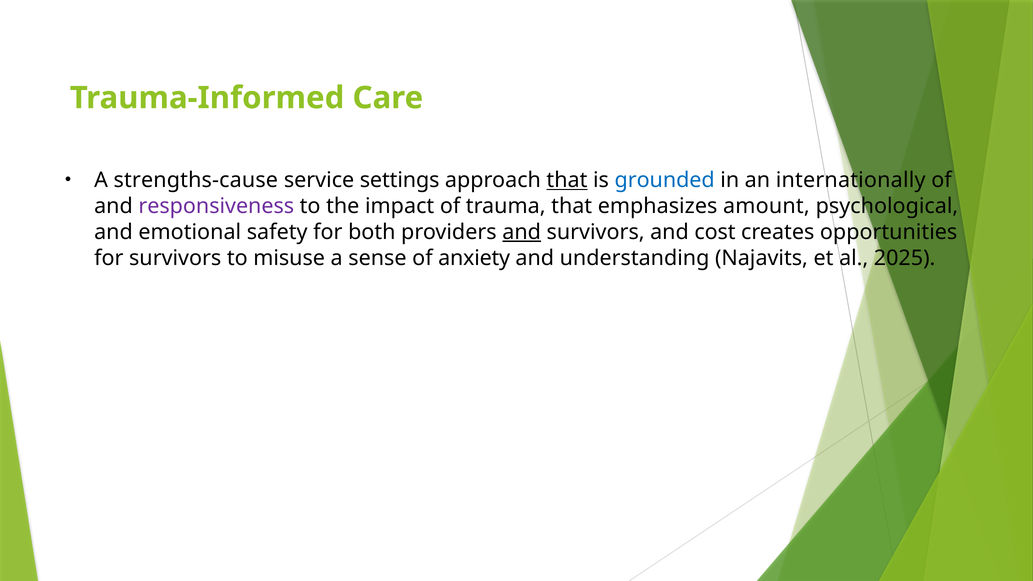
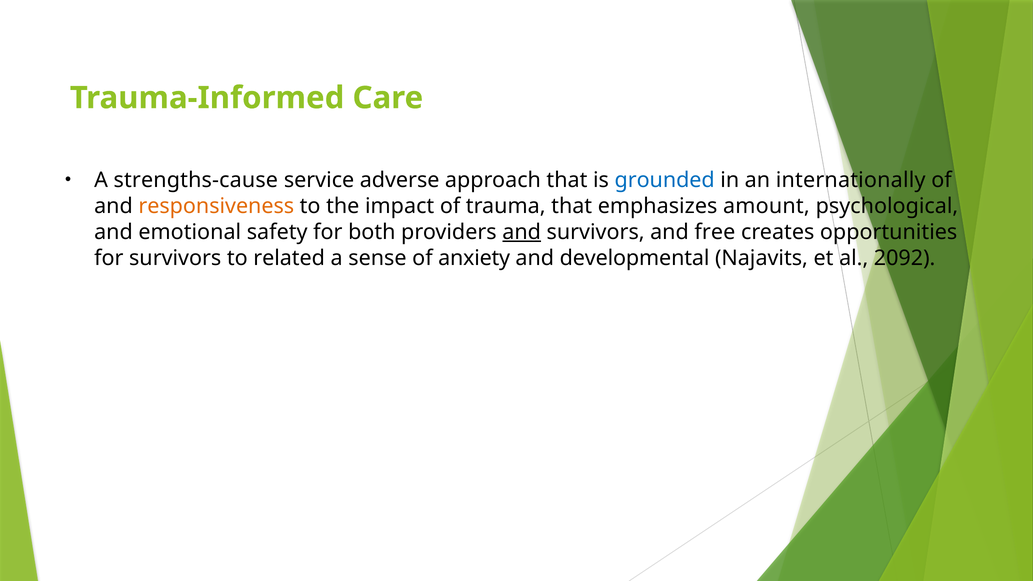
settings: settings -> adverse
that at (567, 180) underline: present -> none
responsiveness colour: purple -> orange
cost: cost -> free
misuse: misuse -> related
understanding: understanding -> developmental
2025: 2025 -> 2092
